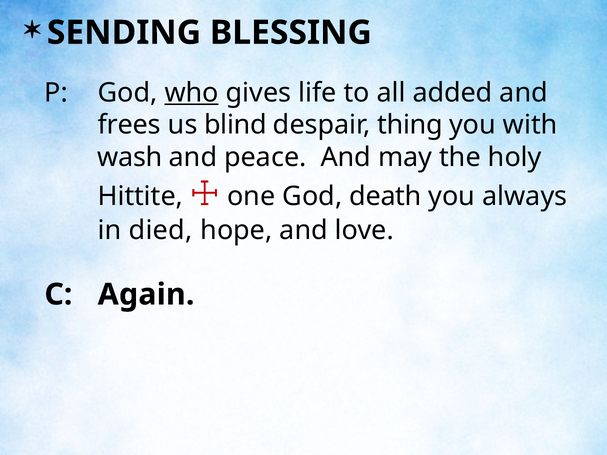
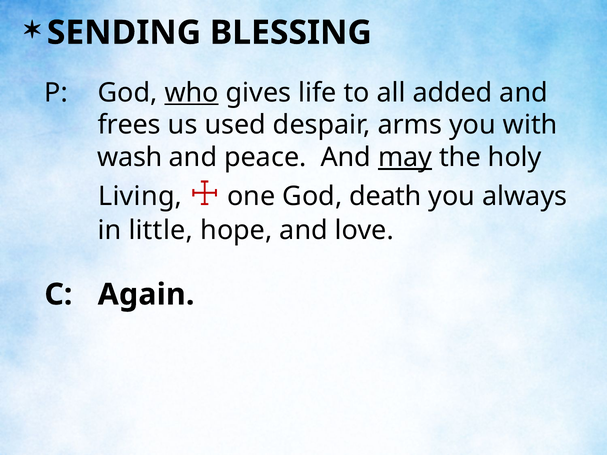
blind: blind -> used
thing: thing -> arms
may underline: none -> present
Hittite: Hittite -> Living
died: died -> little
